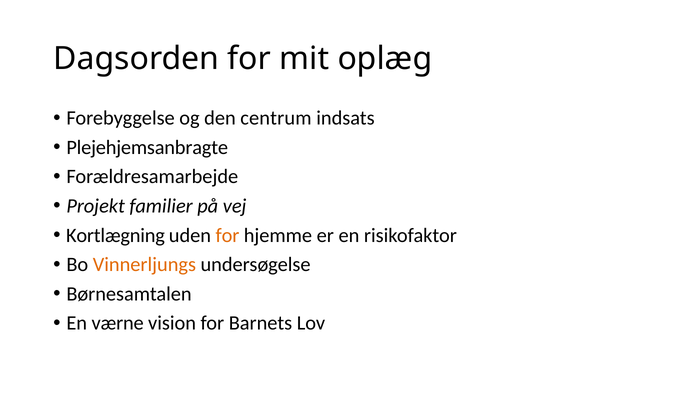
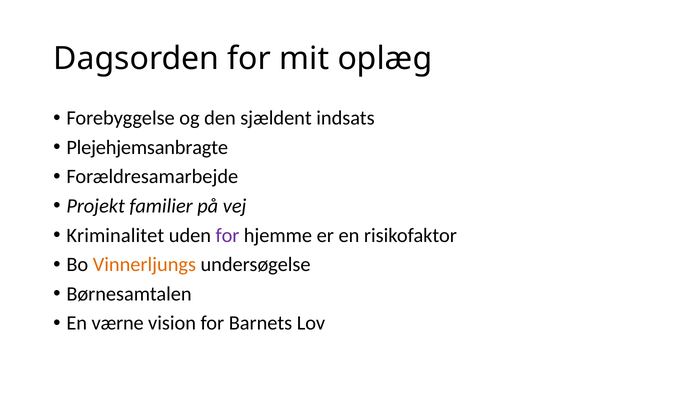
centrum: centrum -> sjældent
Kortlægning: Kortlægning -> Kriminalitet
for at (227, 235) colour: orange -> purple
